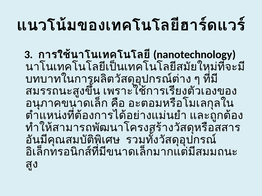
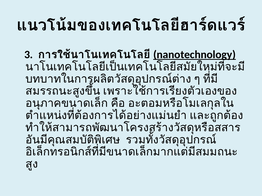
nanotechnology underline: none -> present
